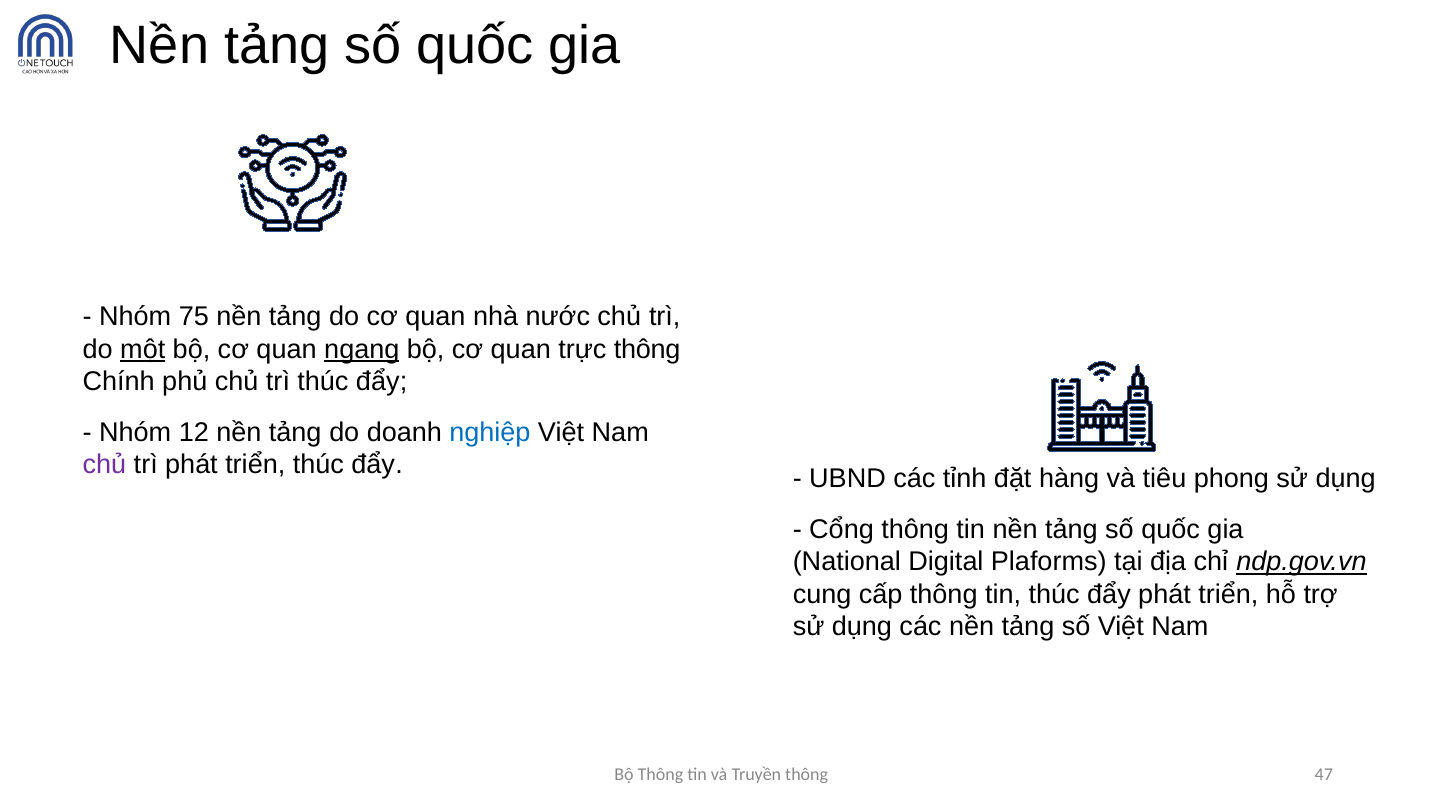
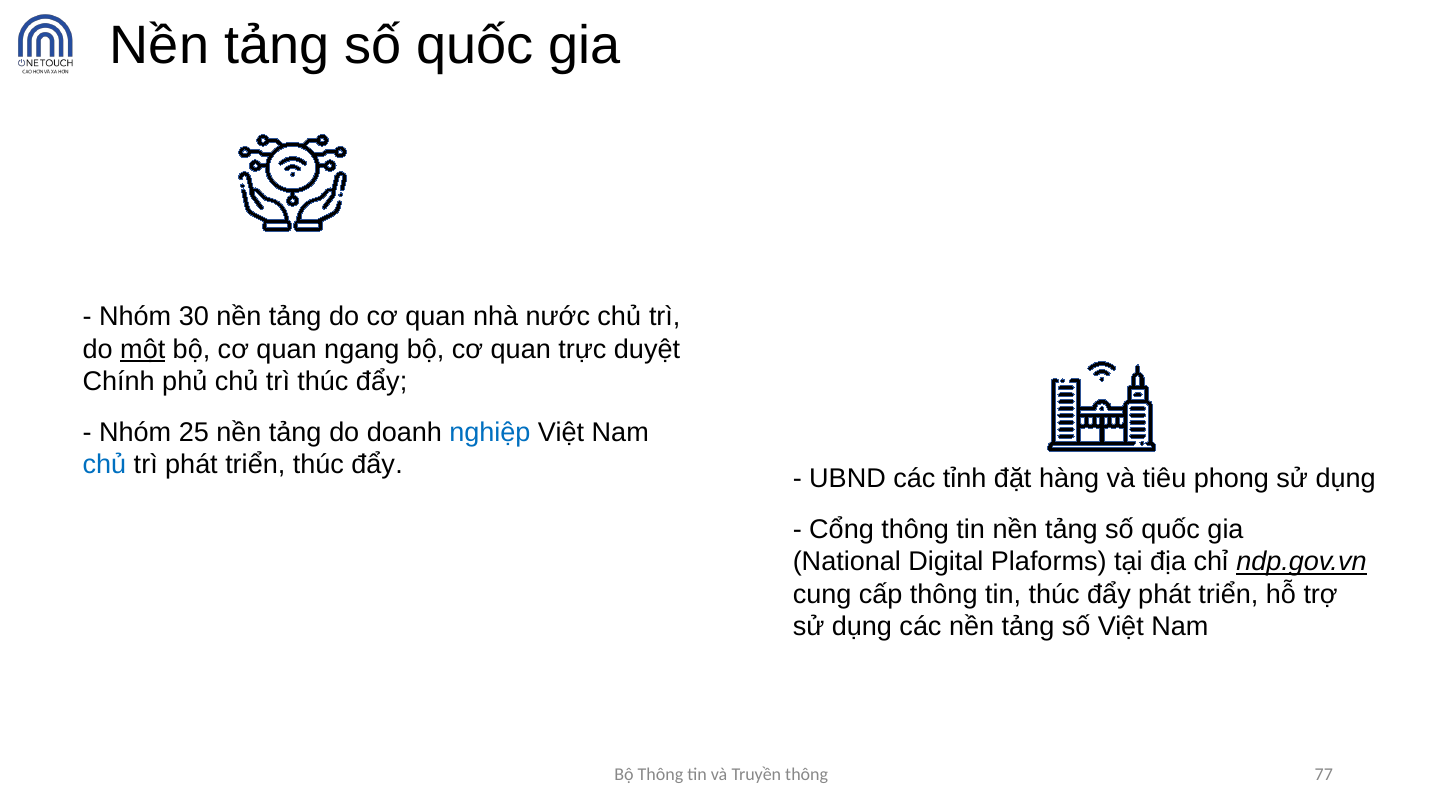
75: 75 -> 30
ngang underline: present -> none
trực thông: thông -> duyệt
12: 12 -> 25
chủ at (104, 465) colour: purple -> blue
47: 47 -> 77
